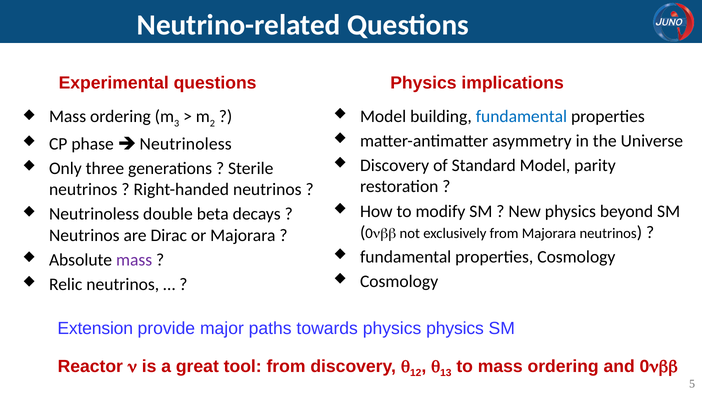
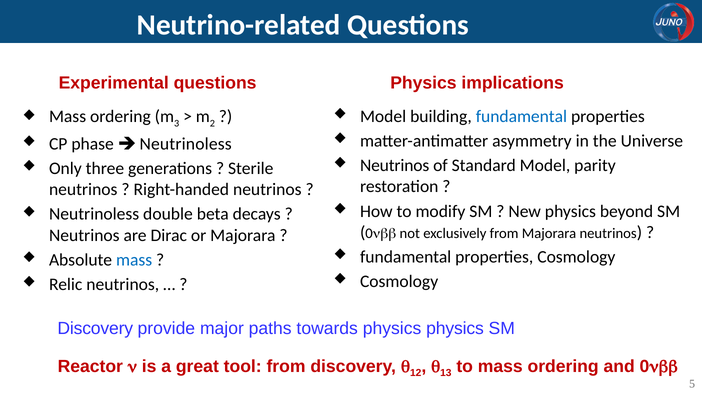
Discovery at (395, 166): Discovery -> Neutrinos
mass at (134, 260) colour: purple -> blue
Extension at (95, 328): Extension -> Discovery
